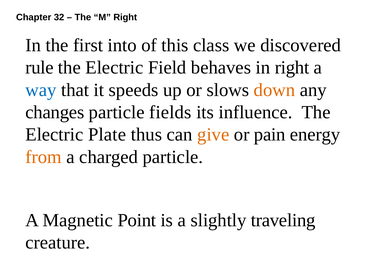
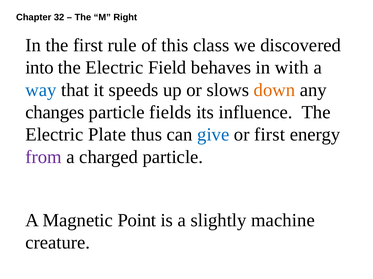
into: into -> rule
rule: rule -> into
in right: right -> with
give colour: orange -> blue
or pain: pain -> first
from colour: orange -> purple
traveling: traveling -> machine
